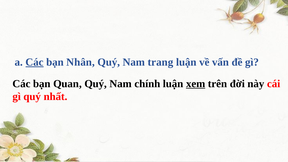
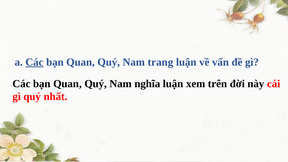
Nhân at (81, 62): Nhân -> Quan
chính: chính -> nghĩa
xem underline: present -> none
